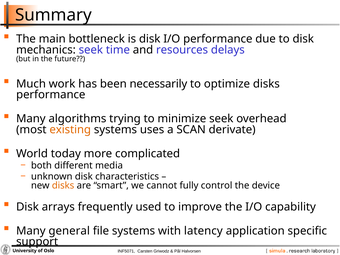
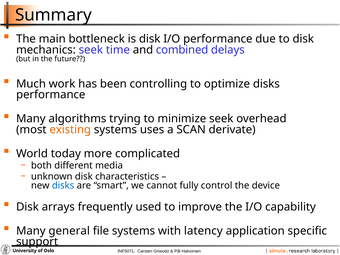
resources: resources -> combined
necessarily: necessarily -> controlling
disks at (63, 186) colour: orange -> blue
